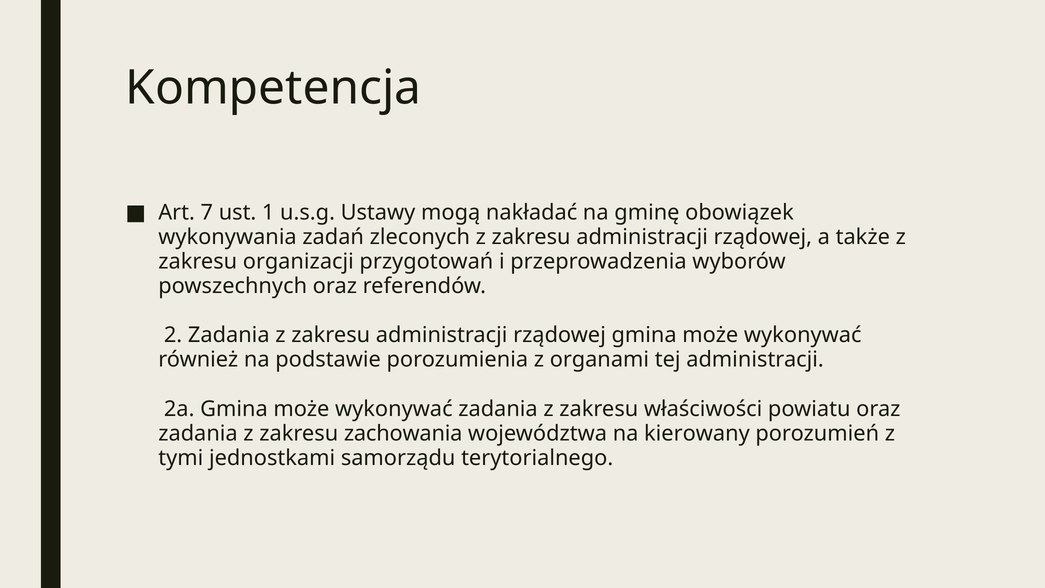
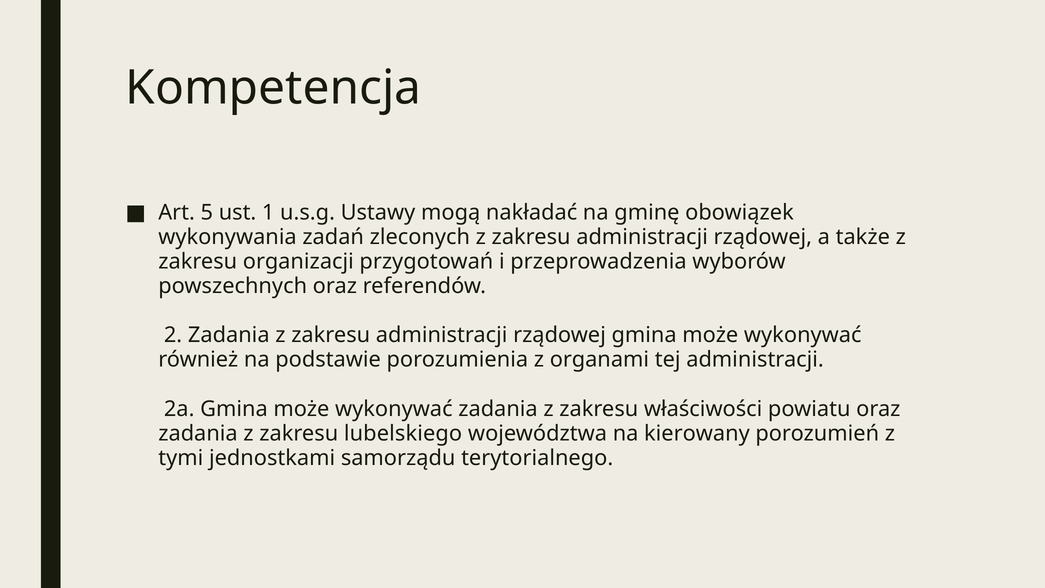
7: 7 -> 5
zachowania: zachowania -> lubelskiego
